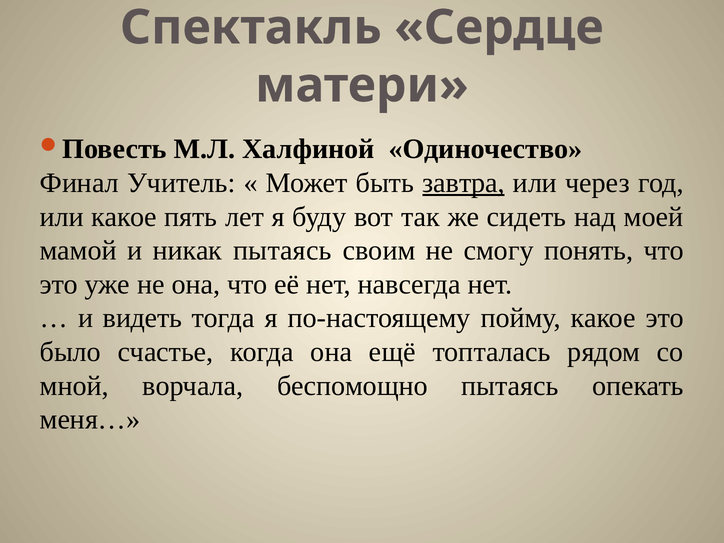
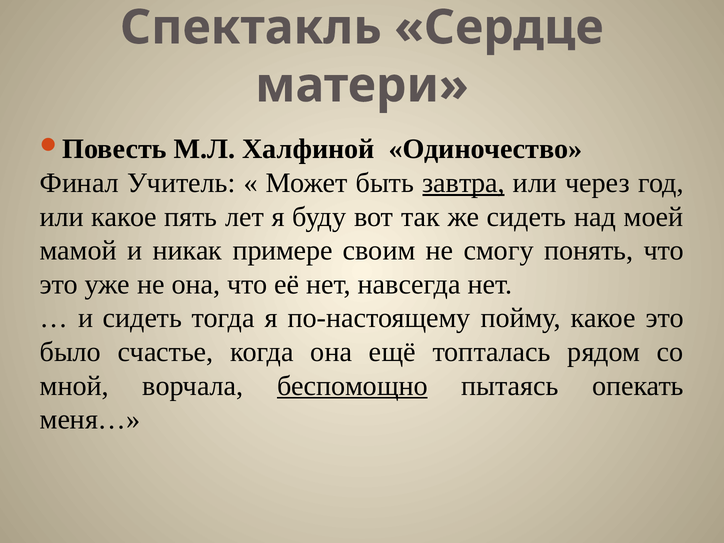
никак пытаясь: пытаясь -> примере
и видеть: видеть -> сидеть
беспомощно underline: none -> present
